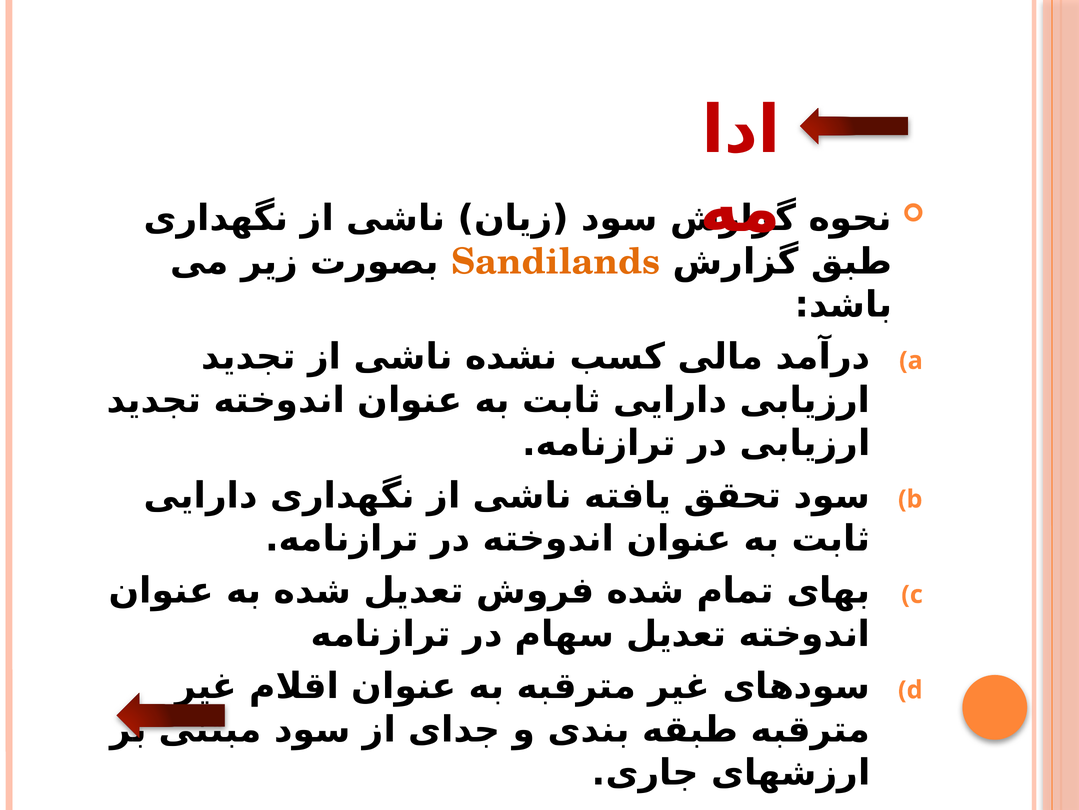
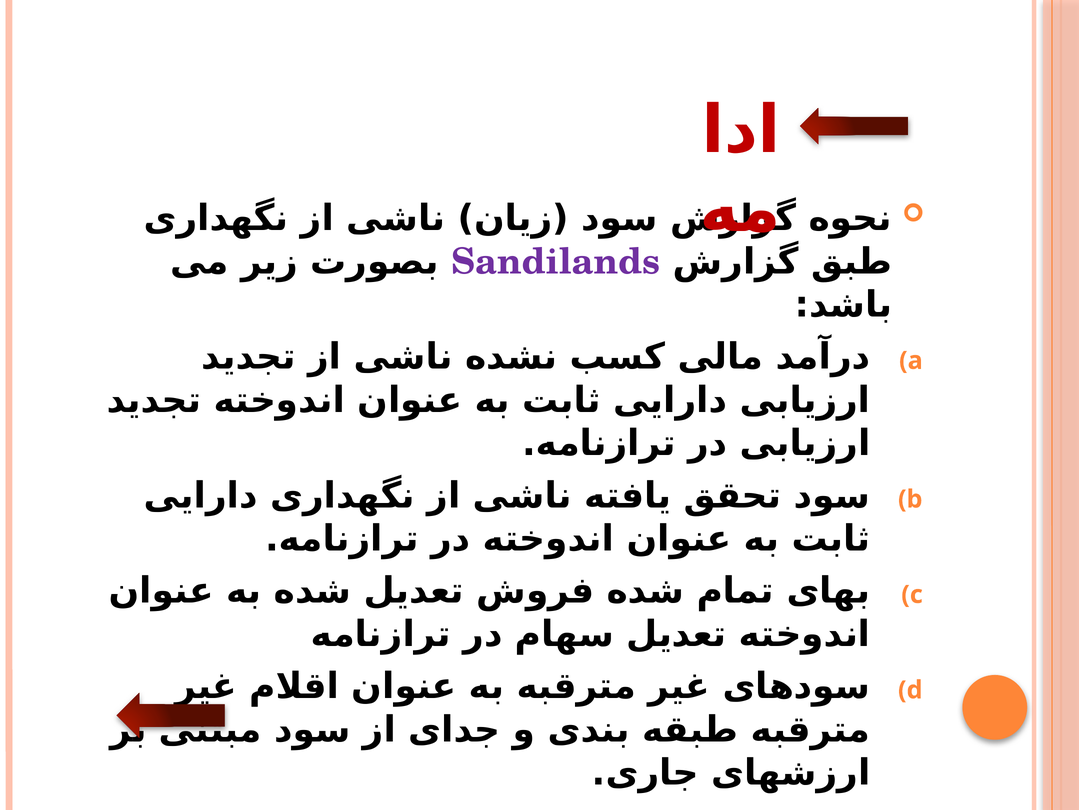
Sandilands colour: orange -> purple
